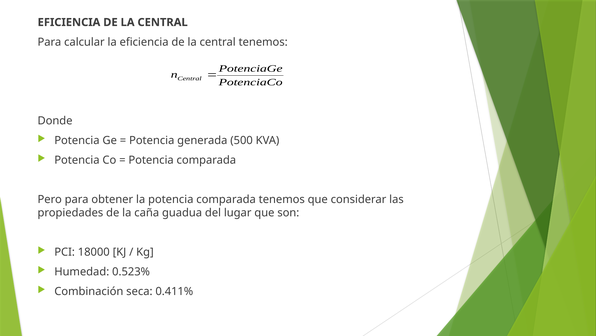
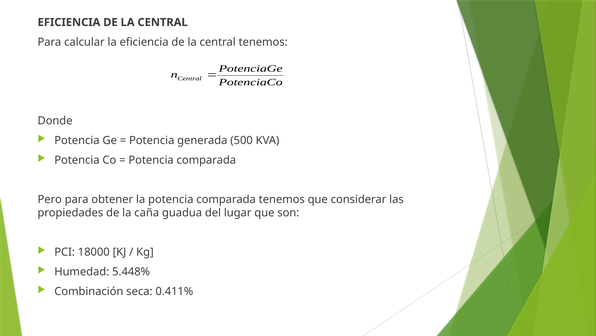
0.523%: 0.523% -> 5.448%
